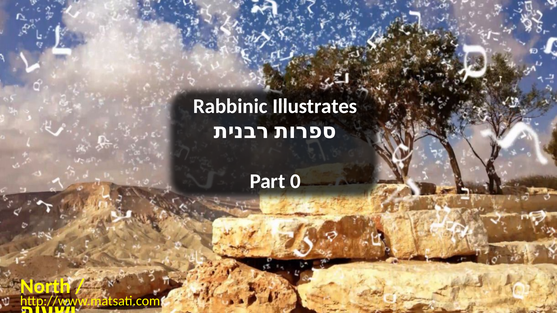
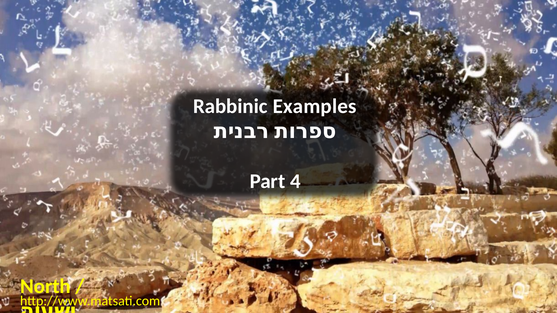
Illustrates: Illustrates -> Examples
0: 0 -> 4
